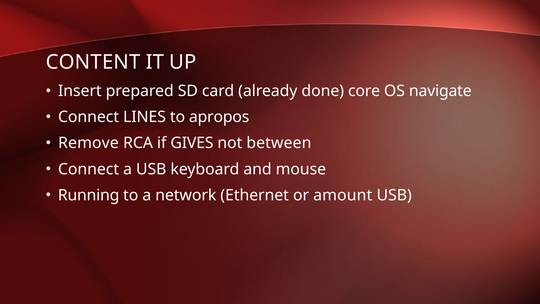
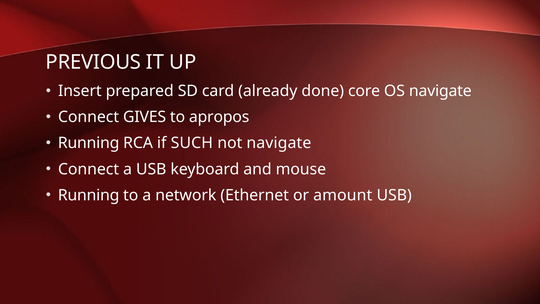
CONTENT: CONTENT -> PREVIOUS
LINES: LINES -> GIVES
Remove at (88, 143): Remove -> Running
GIVES: GIVES -> SUCH
not between: between -> navigate
